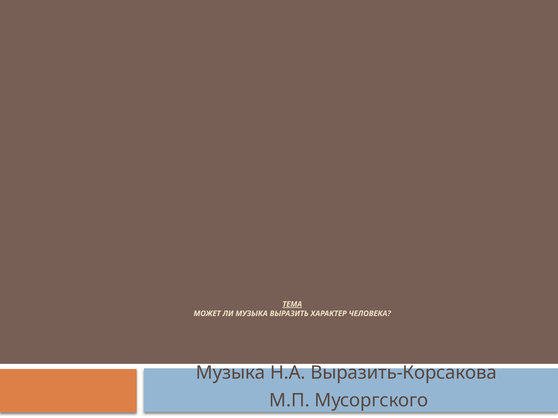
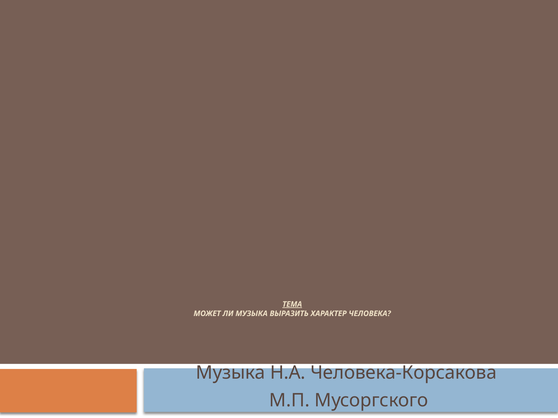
Выразить-Корсакова: Выразить-Корсакова -> Человека-Корсакова
